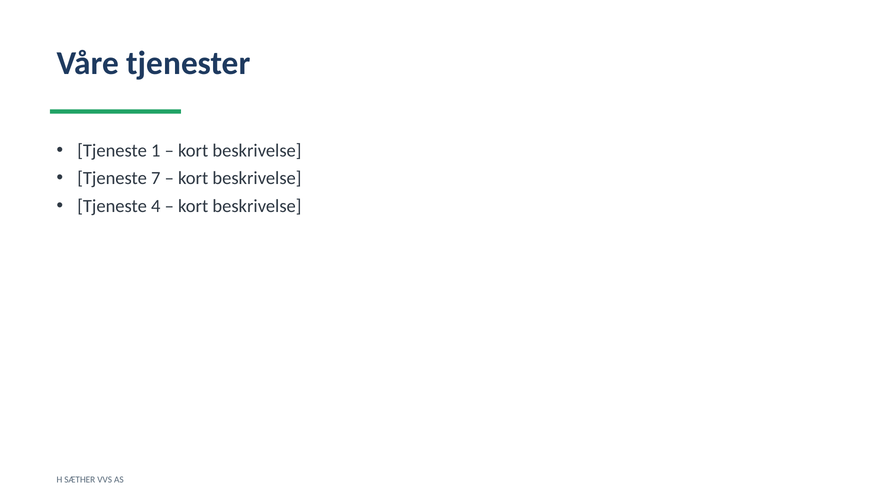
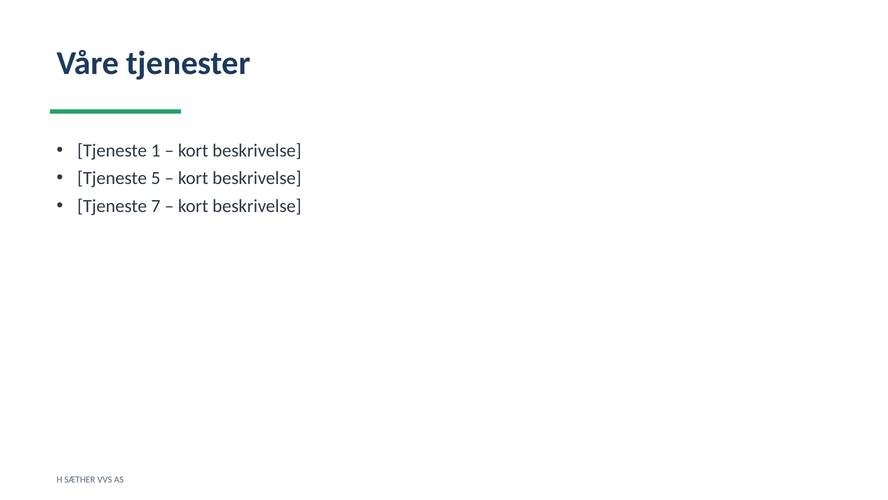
7: 7 -> 5
4: 4 -> 7
